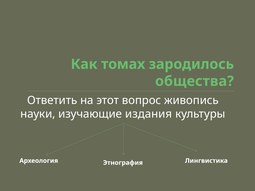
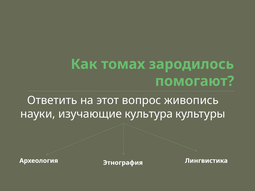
общества: общества -> помогают
издания: издания -> культура
